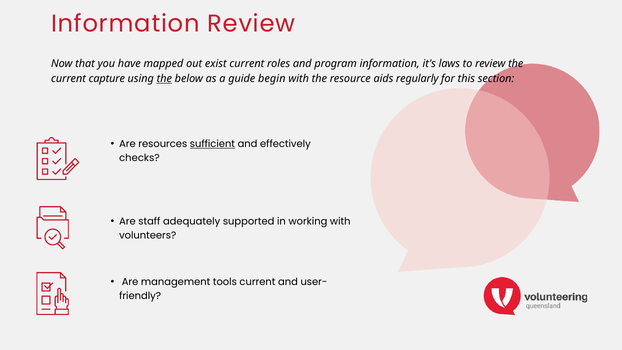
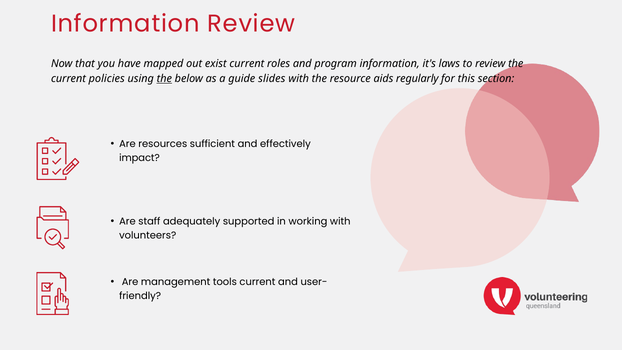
capture: capture -> policies
begin: begin -> slides
sufficient underline: present -> none
checks: checks -> impact
